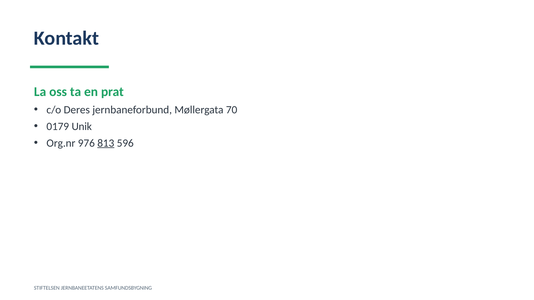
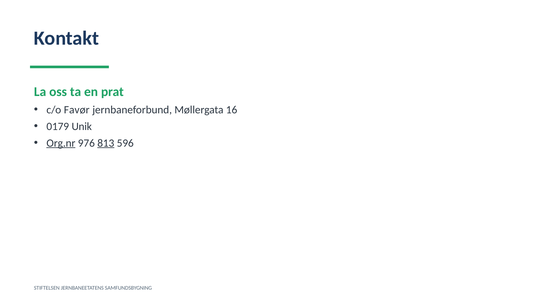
Deres: Deres -> Favør
70: 70 -> 16
Org.nr underline: none -> present
